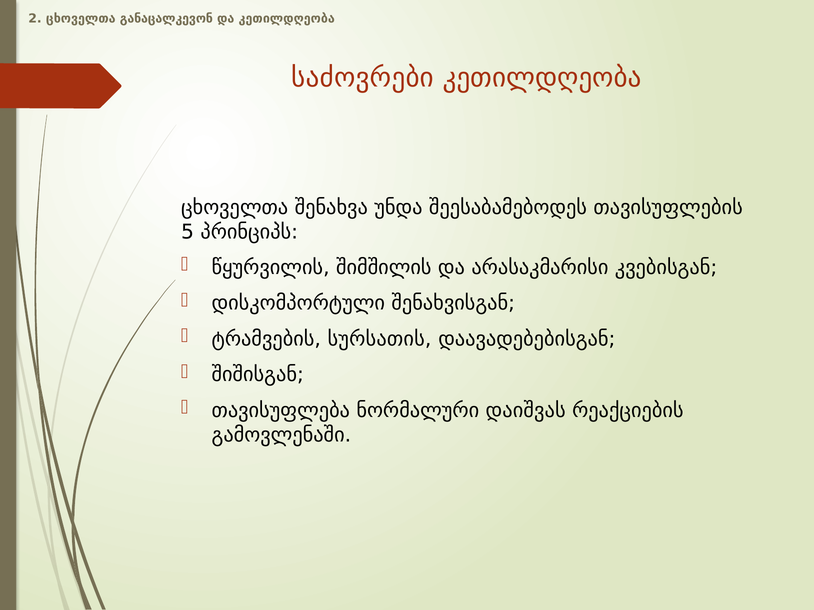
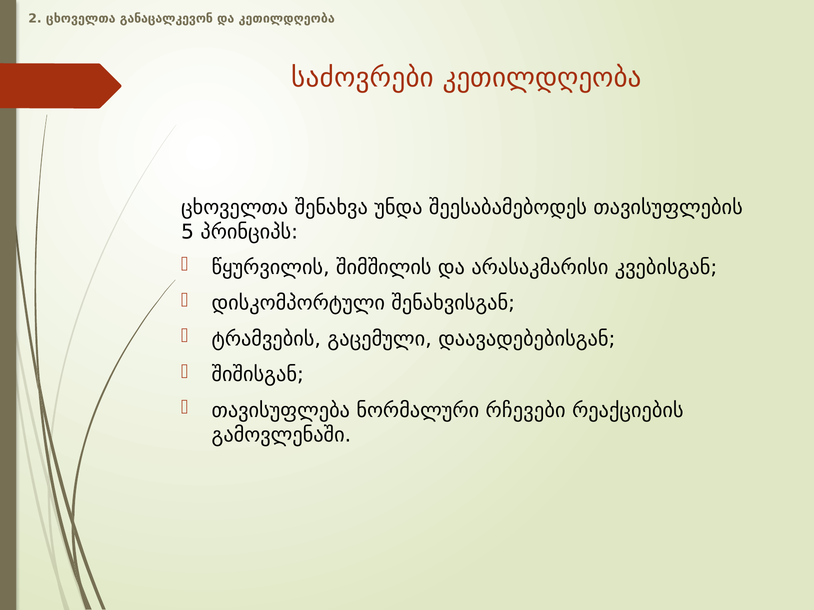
სურსათის: სურსათის -> გაცემული
დაიშვას: დაიშვას -> რჩევები
